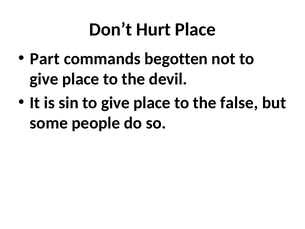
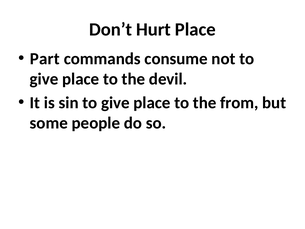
begotten: begotten -> consume
false: false -> from
